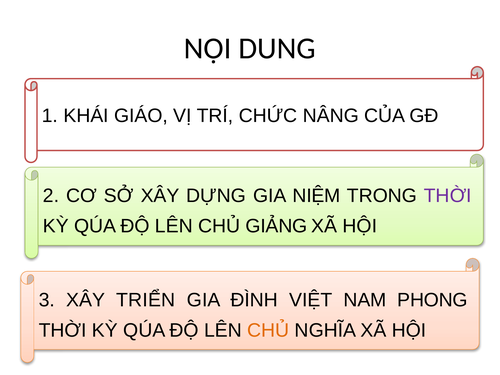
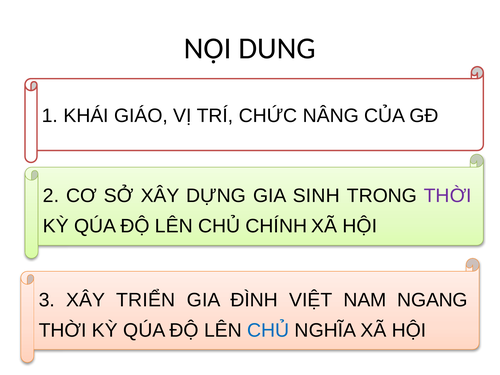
NIỆM: NIỆM -> SINH
GIẢNG: GIẢNG -> CHÍNH
PHONG: PHONG -> NGANG
CHỦ at (268, 330) colour: orange -> blue
